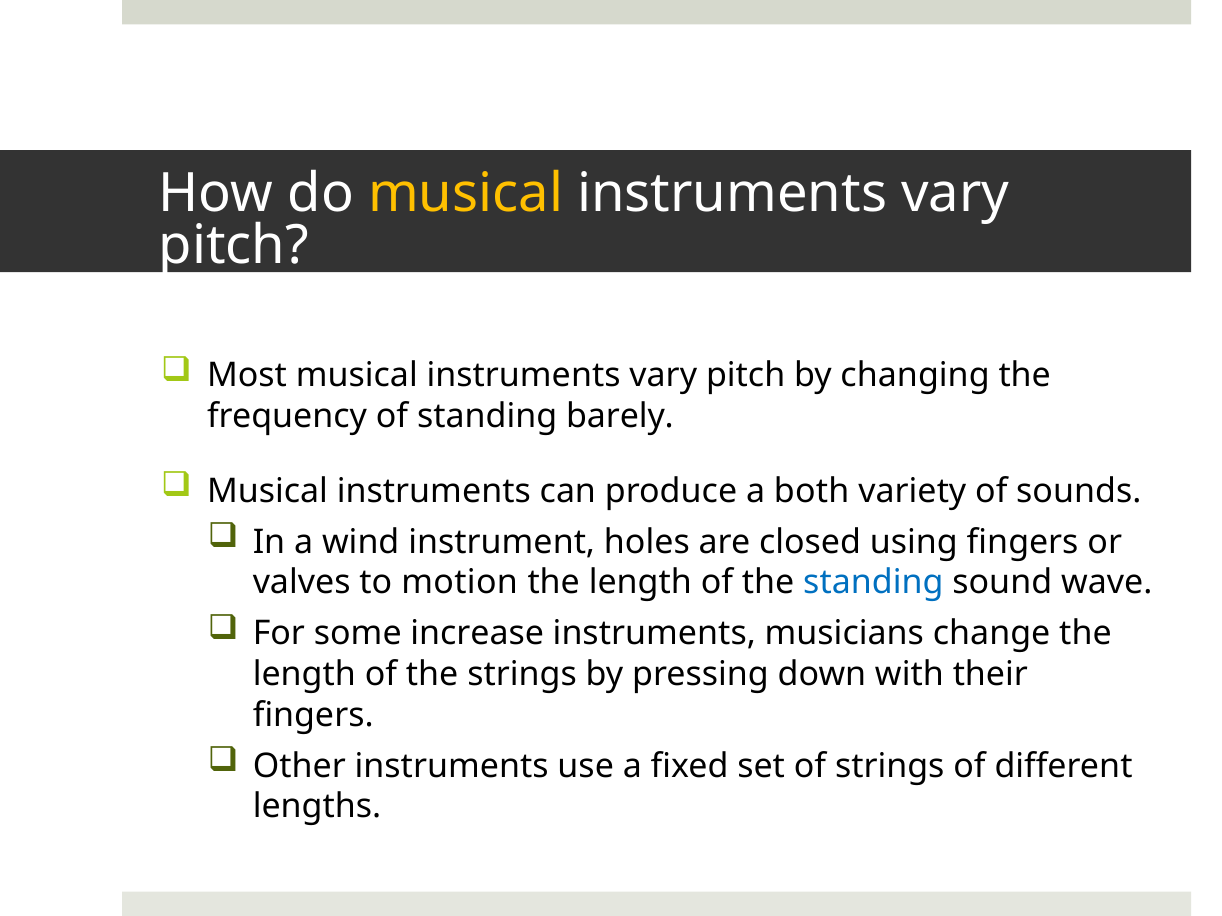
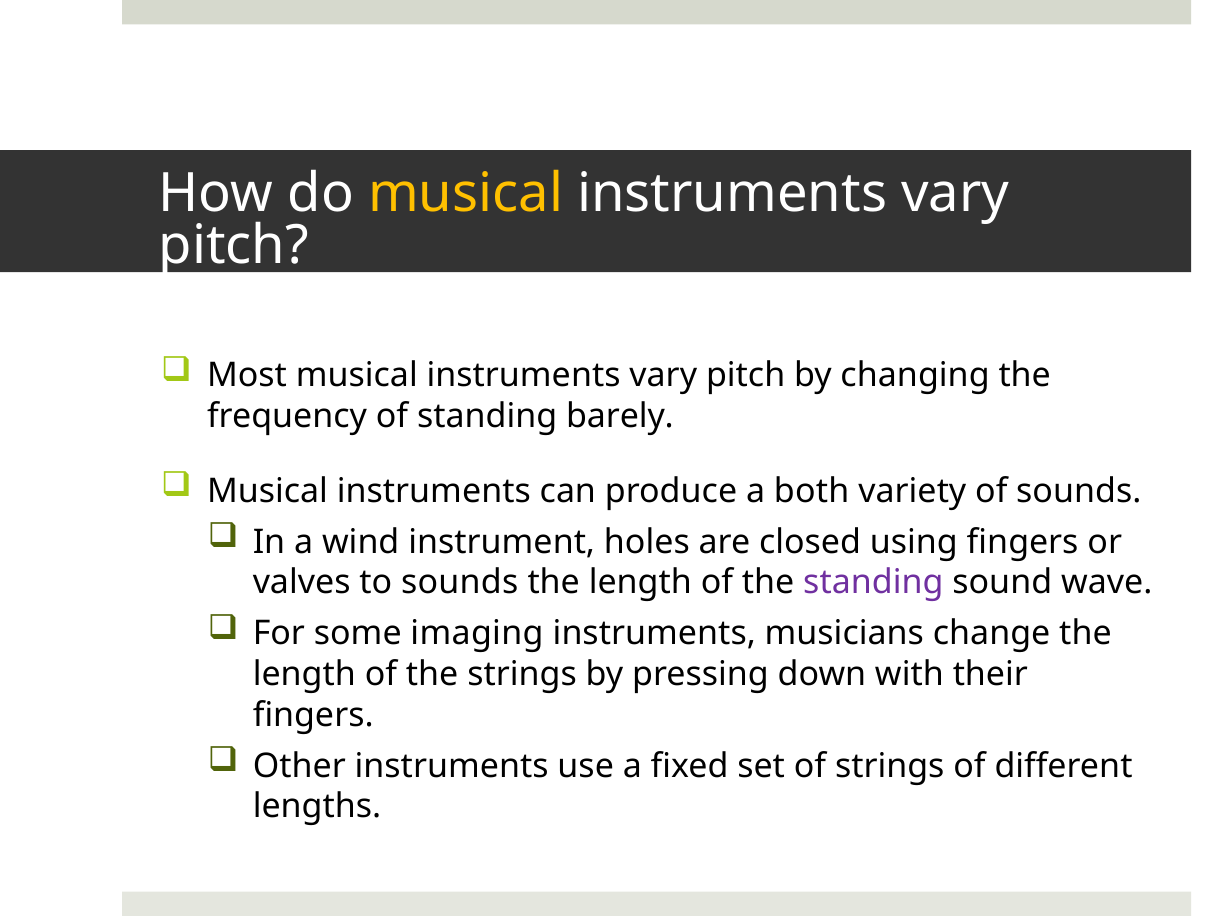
to motion: motion -> sounds
standing at (873, 583) colour: blue -> purple
increase: increase -> imaging
